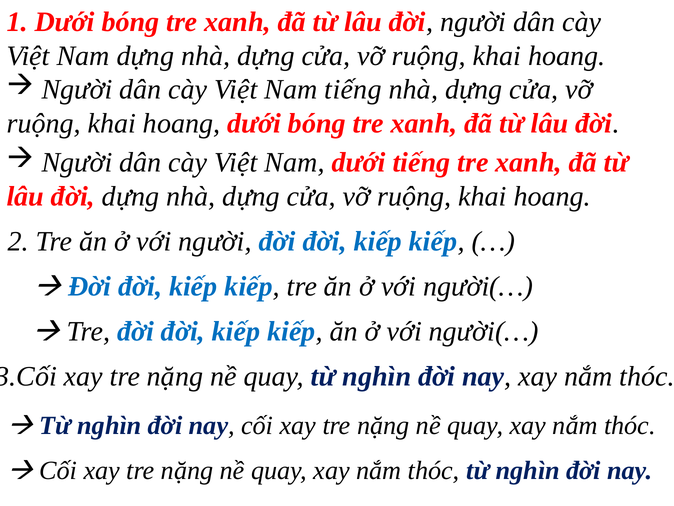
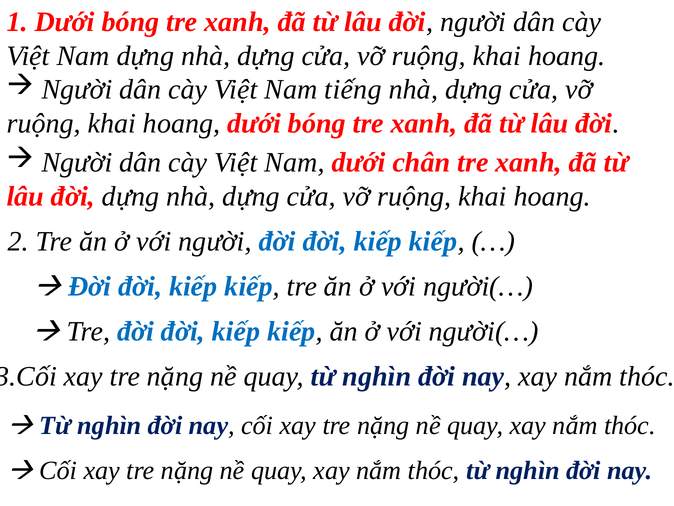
dưới tiếng: tiếng -> chân
